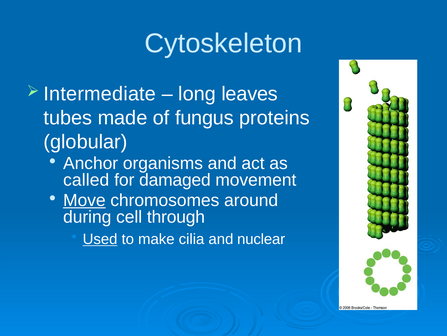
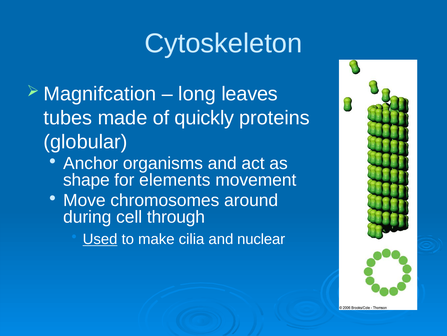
Intermediate: Intermediate -> Magnifcation
fungus: fungus -> quickly
called: called -> shape
damaged: damaged -> elements
Move underline: present -> none
